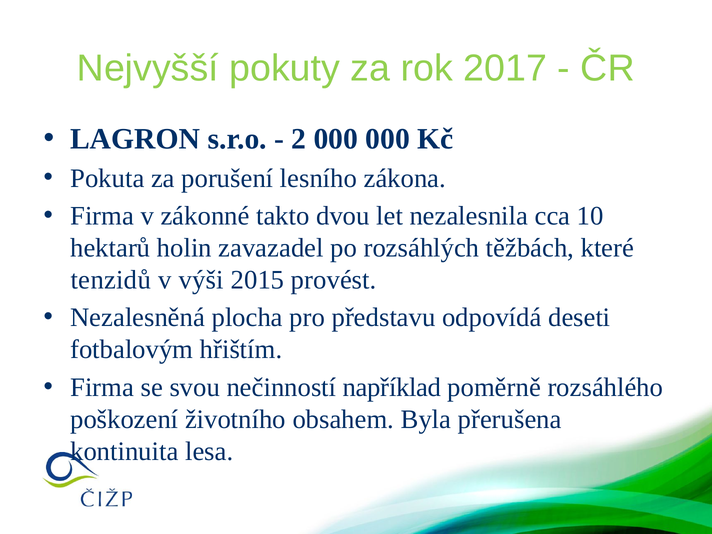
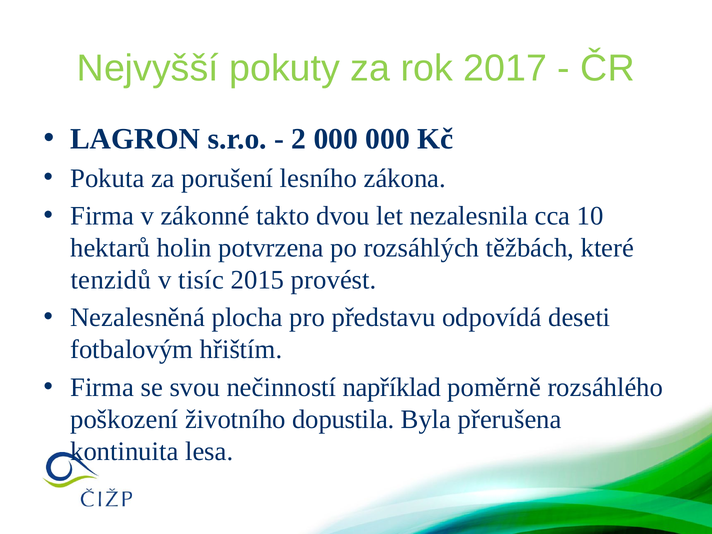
zavazadel: zavazadel -> potvrzena
výši: výši -> tisíc
obsahem: obsahem -> dopustila
